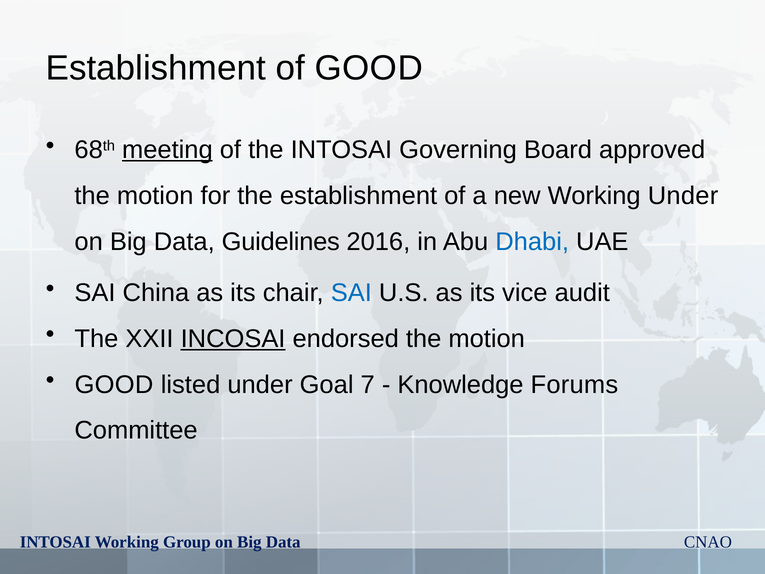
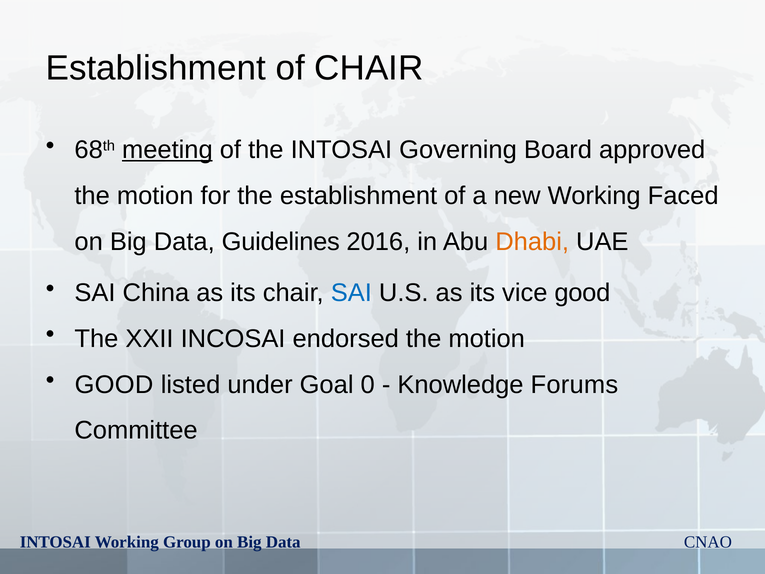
of GOOD: GOOD -> CHAIR
Working Under: Under -> Faced
Dhabi colour: blue -> orange
vice audit: audit -> good
INCOSAI underline: present -> none
7: 7 -> 0
